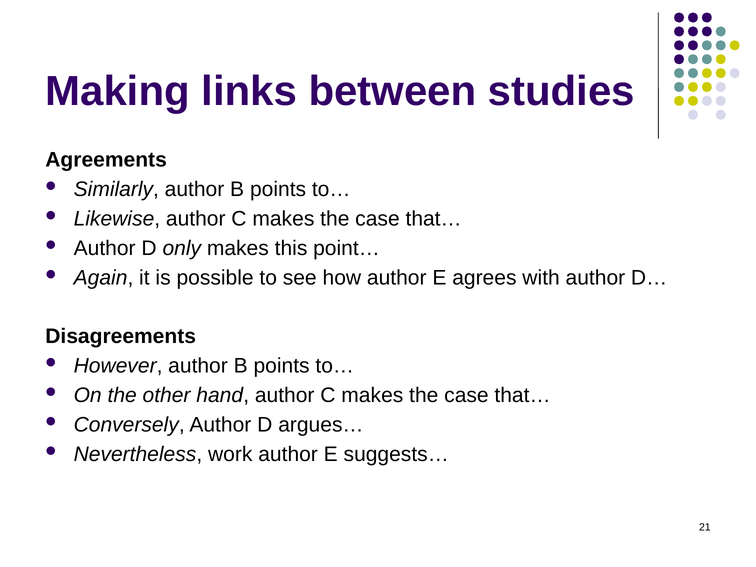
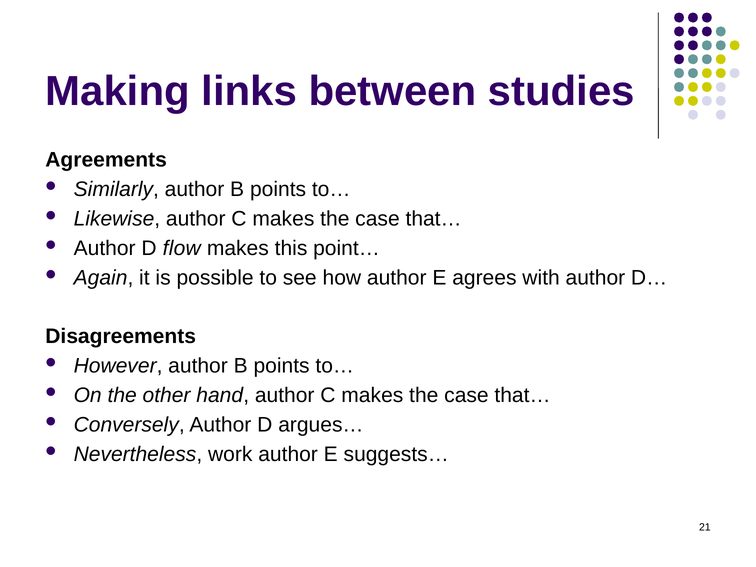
only: only -> flow
